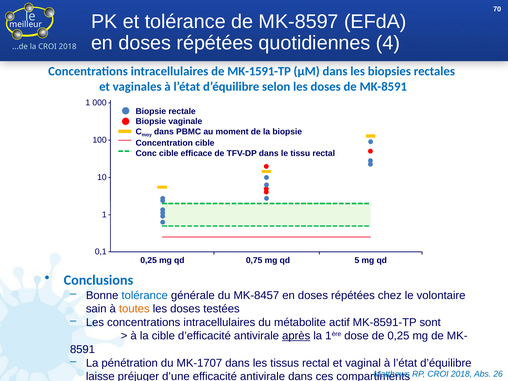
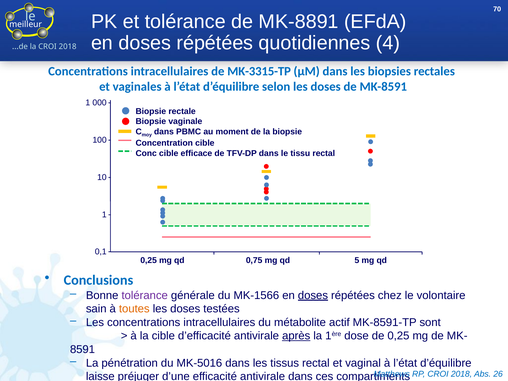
MK-8597: MK-8597 -> MK-8891
MK-1591-TP: MK-1591-TP -> MK-3315-TP
tolérance at (145, 295) colour: blue -> purple
MK-8457: MK-8457 -> MK-1566
doses at (313, 295) underline: none -> present
MK-1707: MK-1707 -> MK-5016
